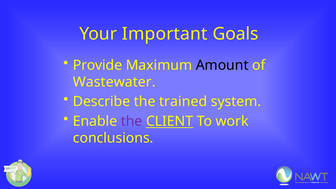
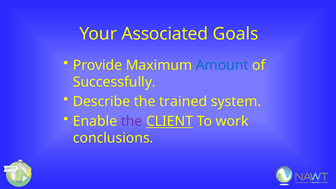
Important: Important -> Associated
Amount colour: black -> blue
Wastewater: Wastewater -> Successfully
